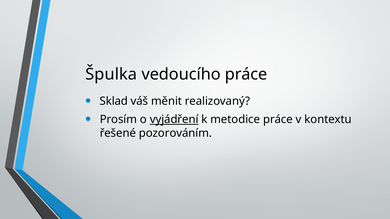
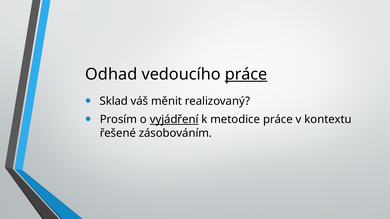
Špulka: Špulka -> Odhad
práce at (246, 74) underline: none -> present
pozorováním: pozorováním -> zásobováním
